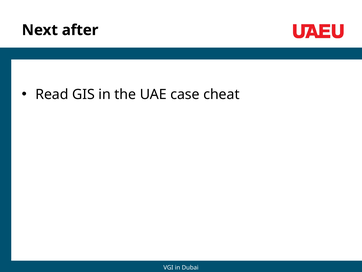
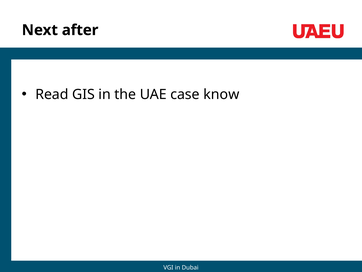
cheat: cheat -> know
